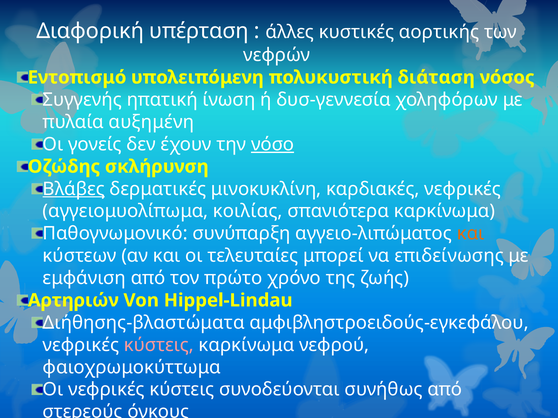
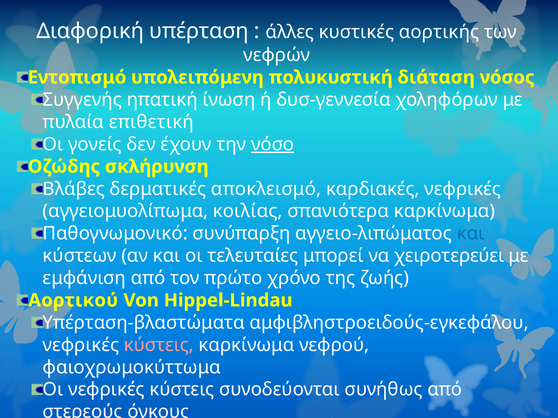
αυξημένη: αυξημένη -> επιθετική
Βλάβες underline: present -> none
μινοκυκλίνη: μινοκυκλίνη -> αποκλεισμό
και at (471, 234) colour: orange -> blue
επιδείνωσης: επιδείνωσης -> χειροτερεύει
Αρτηριών: Αρτηριών -> Αορτικού
Διήθησης-βλαστώματα: Διήθησης-βλαστώματα -> Υπέρταση-βλαστώματα
